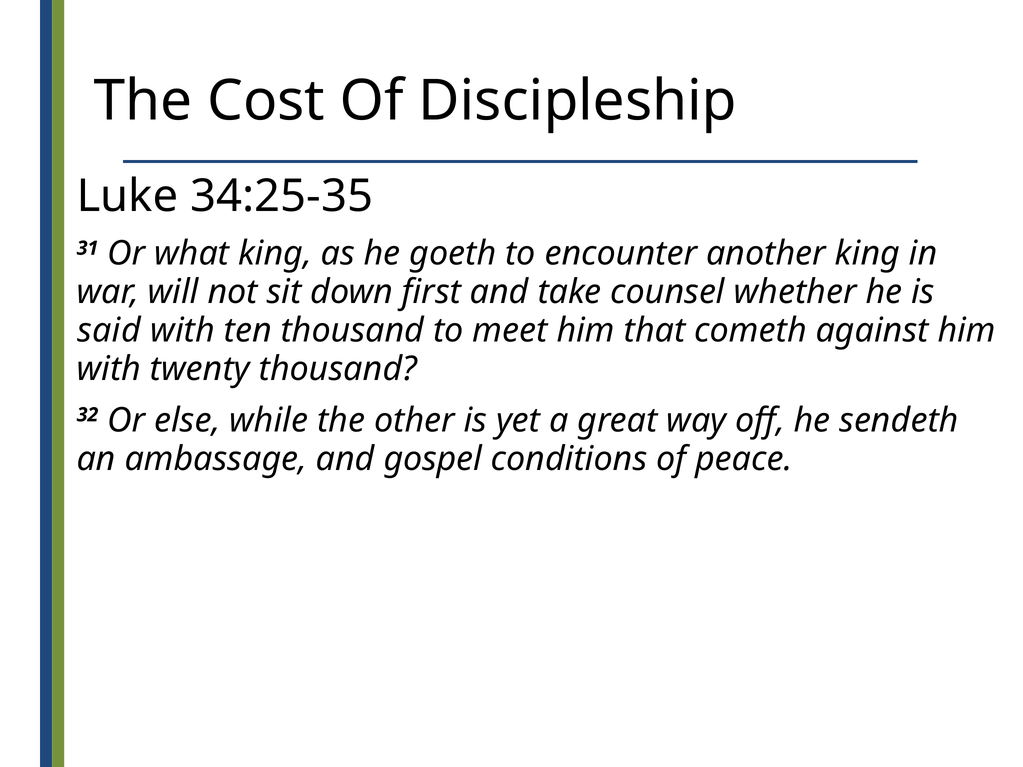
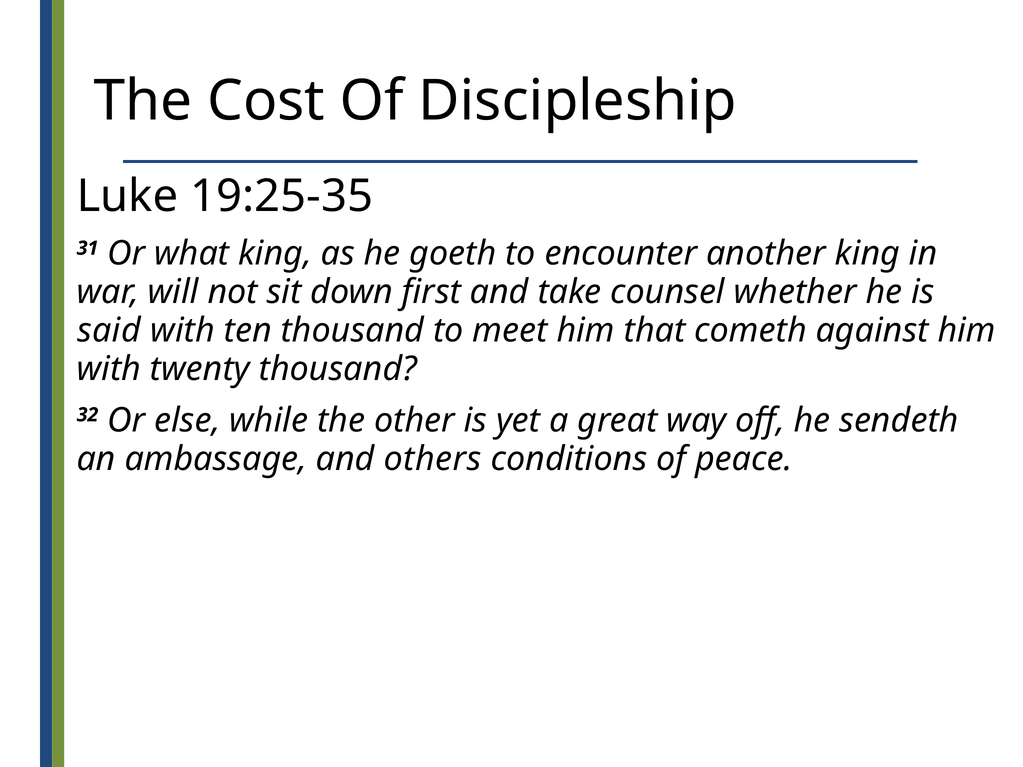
34:25-35: 34:25-35 -> 19:25-35
gospel: gospel -> others
